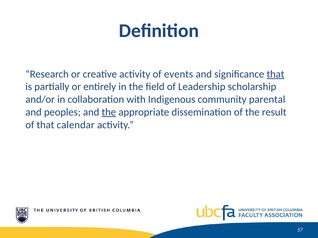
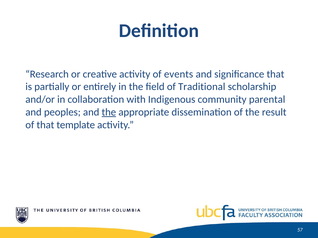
that at (275, 74) underline: present -> none
Leadership: Leadership -> Traditional
calendar: calendar -> template
